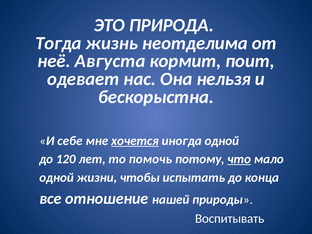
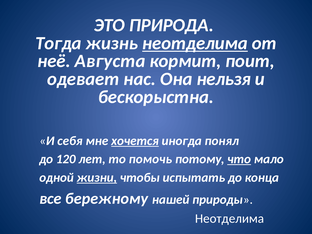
неотделима at (195, 43) underline: none -> present
себе: себе -> себя
иногда одной: одной -> понял
жизни underline: none -> present
отношение: отношение -> бережному
Воспитывать at (230, 219): Воспитывать -> Неотделима
